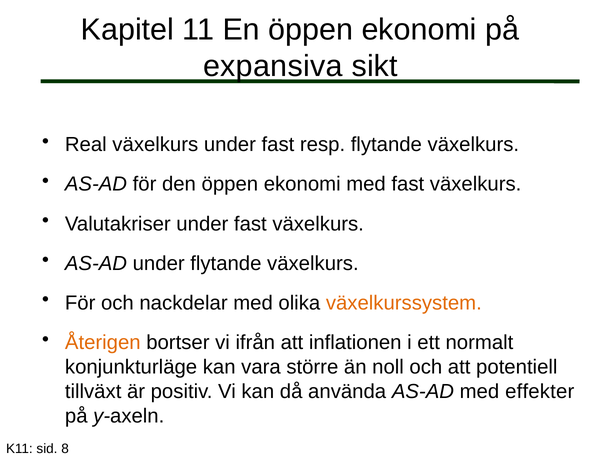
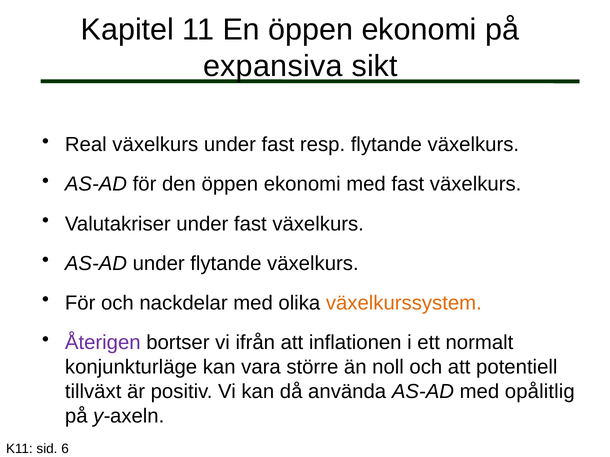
Återigen colour: orange -> purple
effekter: effekter -> opålitlig
8: 8 -> 6
